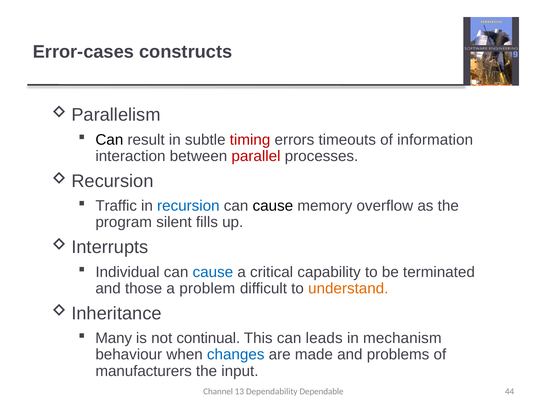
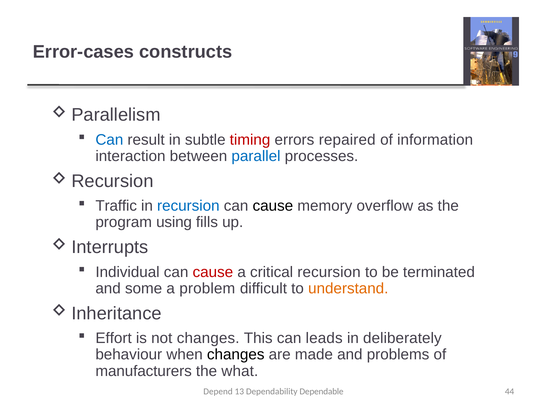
Can at (109, 140) colour: black -> blue
timeouts: timeouts -> repaired
parallel colour: red -> blue
silent: silent -> using
cause at (213, 272) colour: blue -> red
critical capability: capability -> recursion
those: those -> some
Many: Many -> Effort
not continual: continual -> changes
mechanism: mechanism -> deliberately
changes at (236, 355) colour: blue -> black
input: input -> what
Channel: Channel -> Depend
